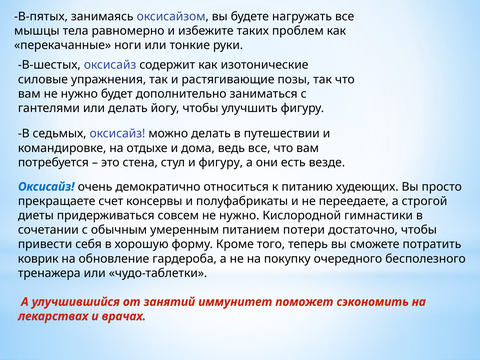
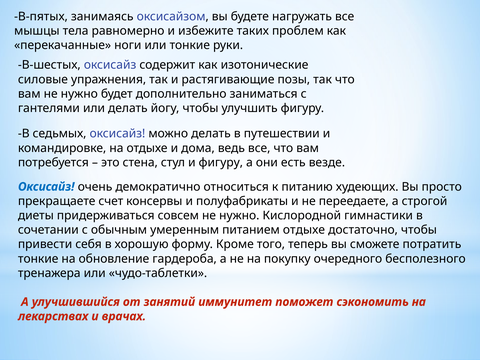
питанием потери: потери -> отдыхе
коврик at (38, 259): коврик -> тонкие
